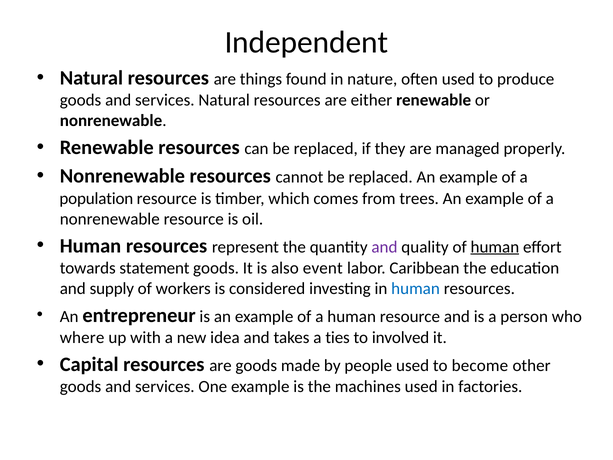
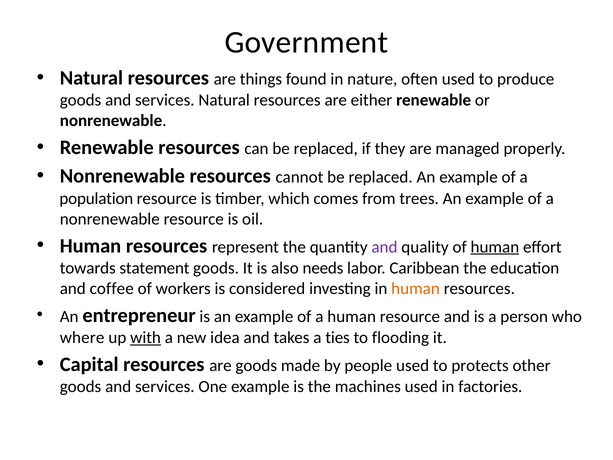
Independent: Independent -> Government
event: event -> needs
supply: supply -> coffee
human at (416, 288) colour: blue -> orange
with underline: none -> present
involved: involved -> flooding
become: become -> protects
